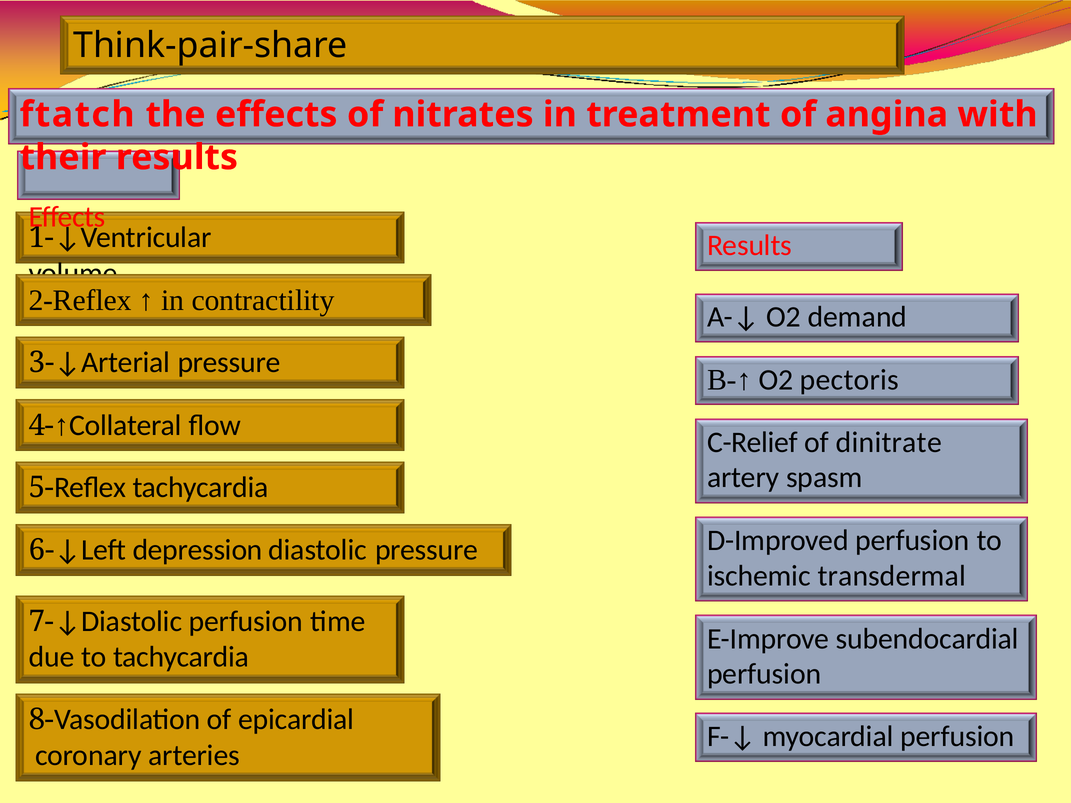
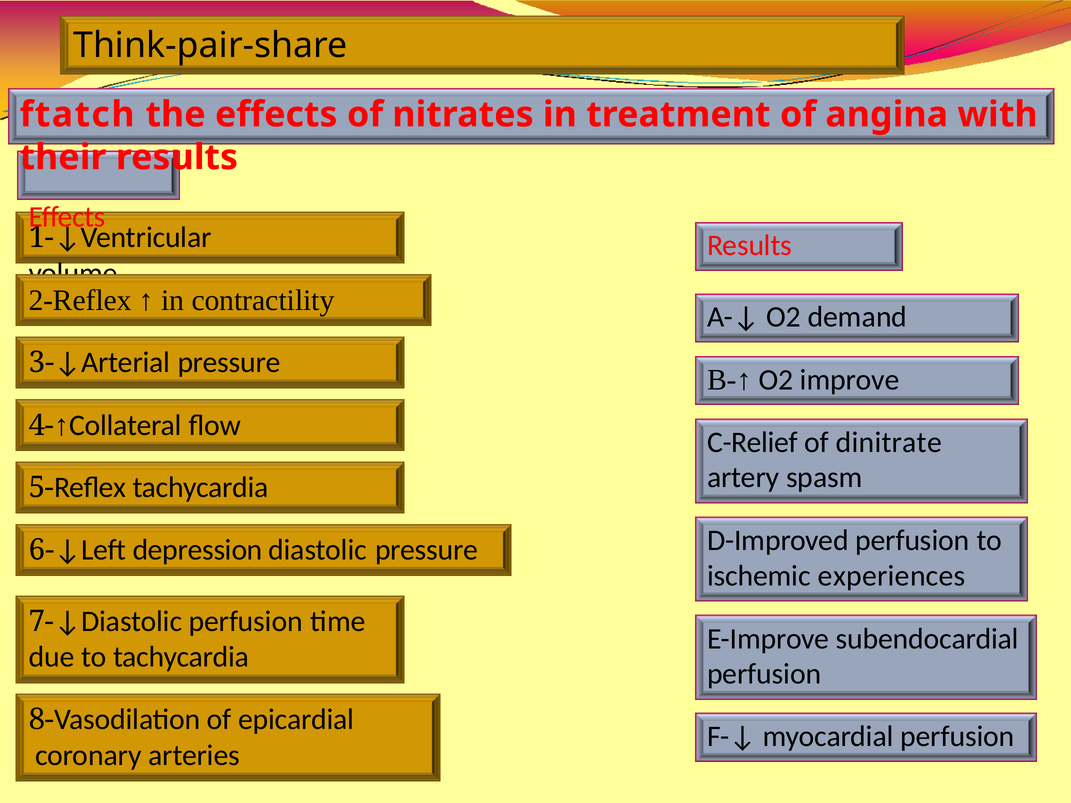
pectoris: pectoris -> improve
transdermal: transdermal -> experiences
